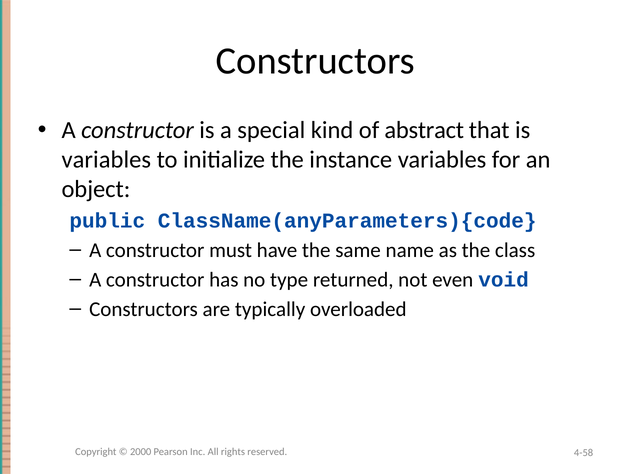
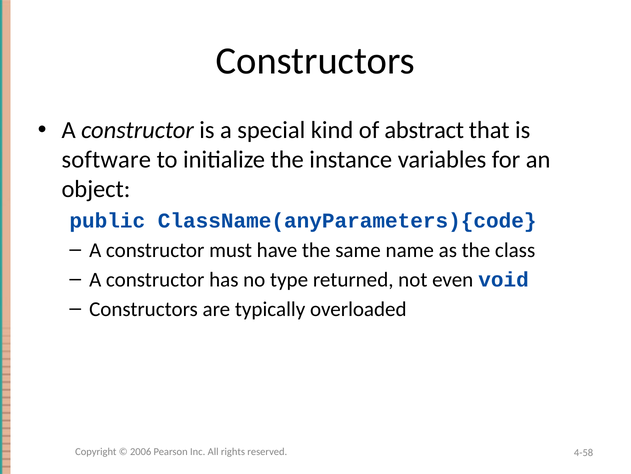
variables at (106, 159): variables -> software
2000: 2000 -> 2006
